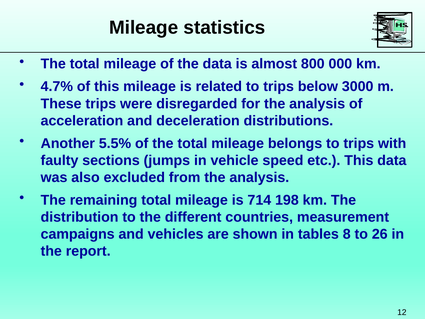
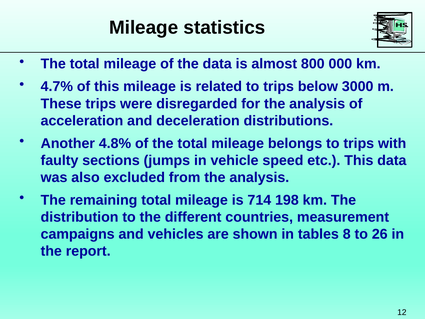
5.5%: 5.5% -> 4.8%
